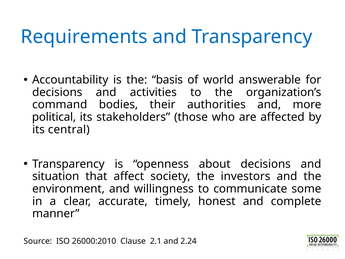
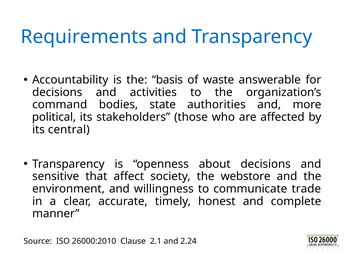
world: world -> waste
their: their -> state
situation: situation -> sensitive
investors: investors -> webstore
some: some -> trade
